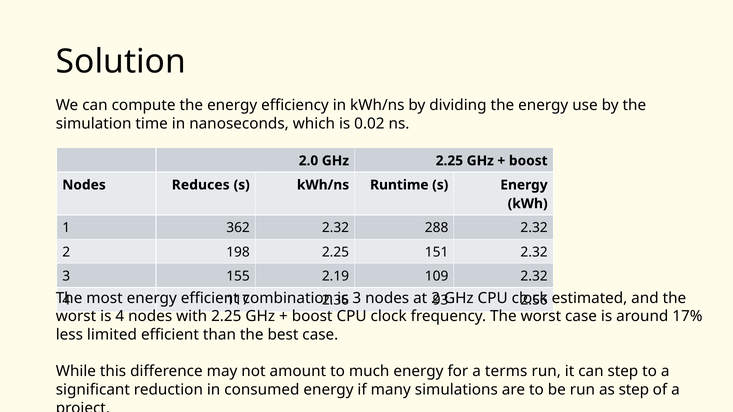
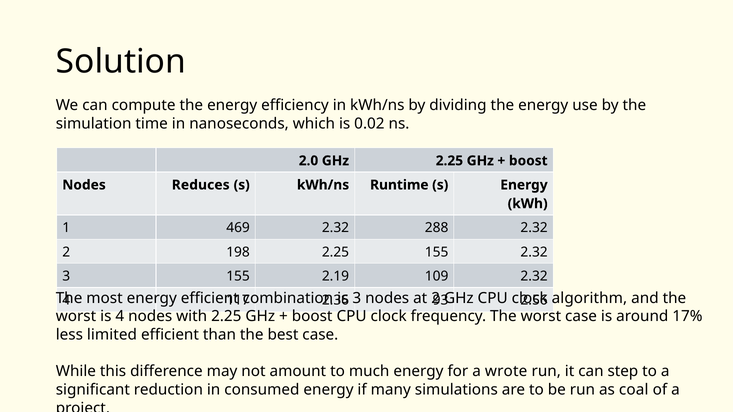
362: 362 -> 469
2.25 151: 151 -> 155
estimated: estimated -> algorithm
terms: terms -> wrote
as step: step -> coal
